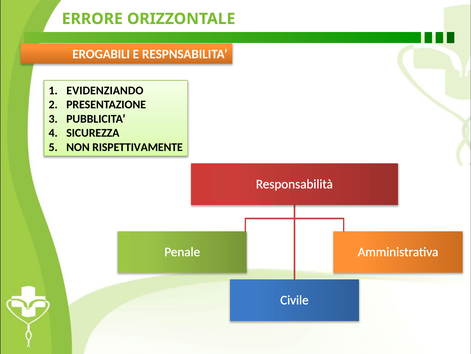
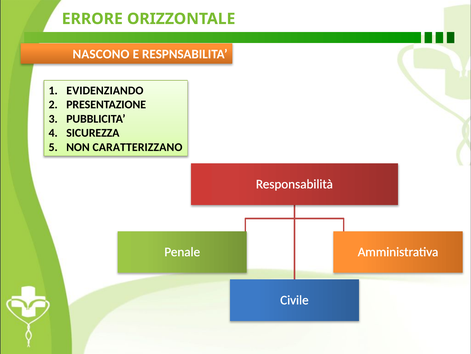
EROGABILI: EROGABILI -> NASCONO
RISPETTIVAMENTE: RISPETTIVAMENTE -> CARATTERIZZANO
